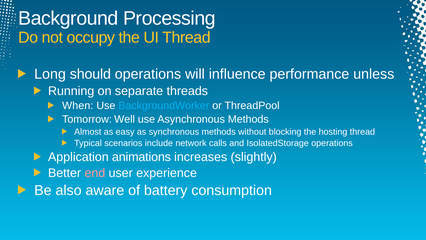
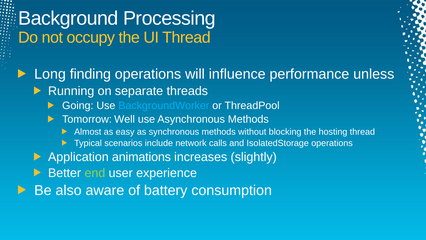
should: should -> finding
When: When -> Going
end colour: pink -> light green
